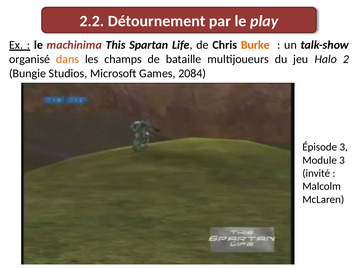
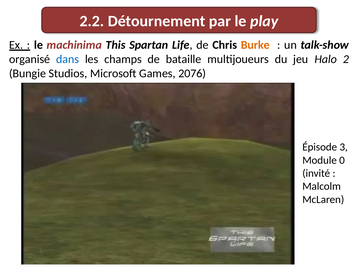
dans colour: orange -> blue
2084: 2084 -> 2076
Module 3: 3 -> 0
